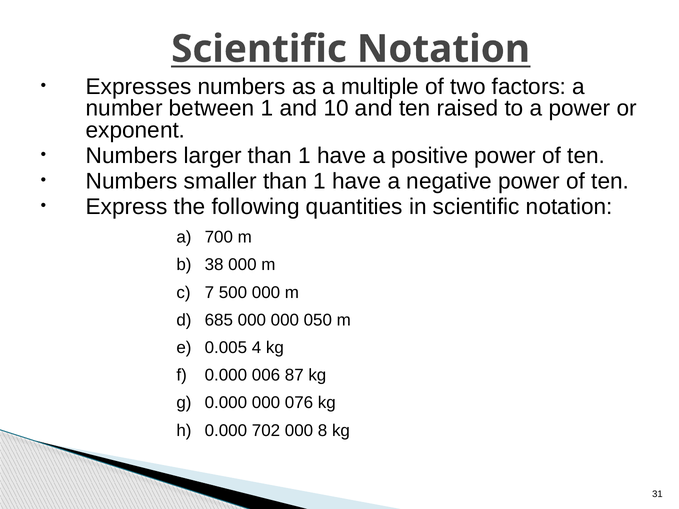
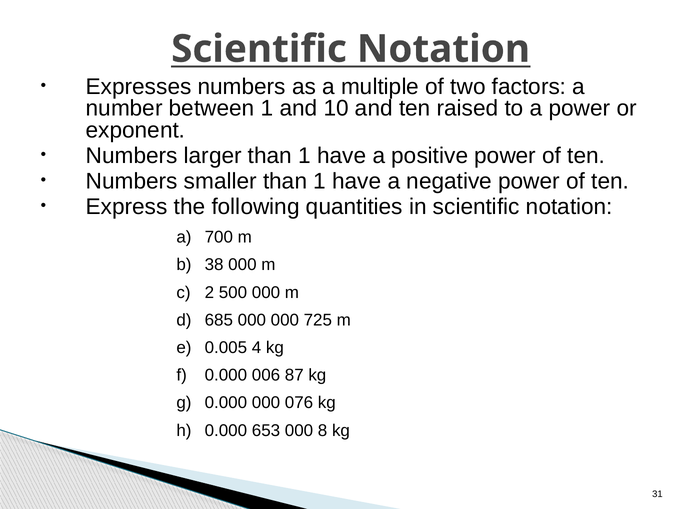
7: 7 -> 2
050: 050 -> 725
702: 702 -> 653
